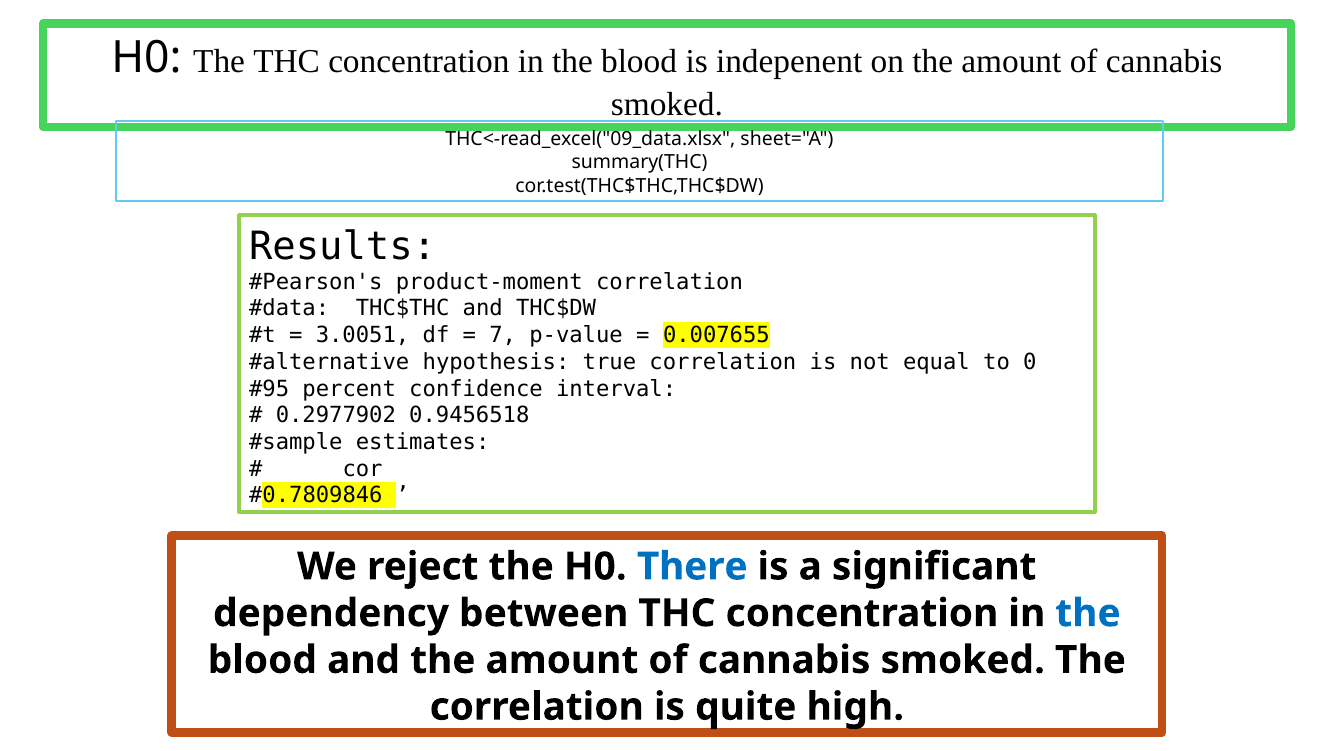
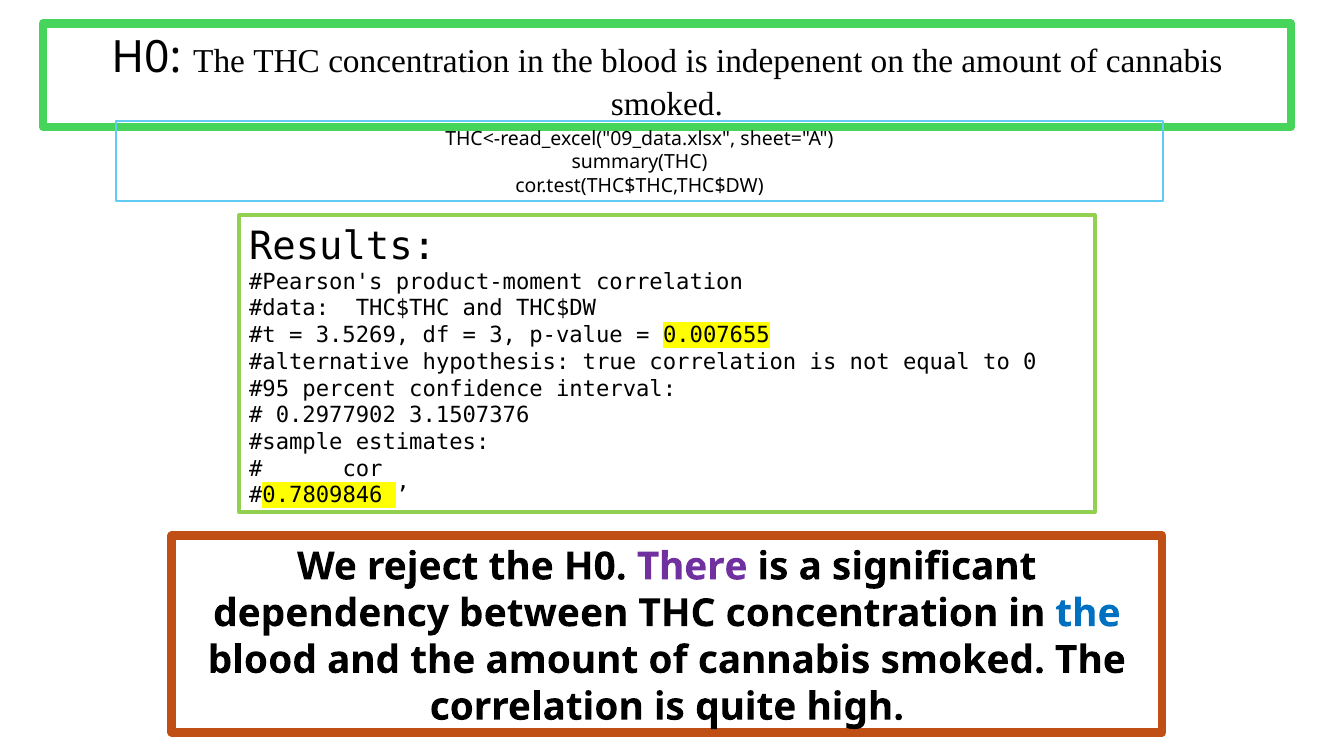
3.0051: 3.0051 -> 3.5269
7: 7 -> 3
0.9456518: 0.9456518 -> 3.1507376
There colour: blue -> purple
